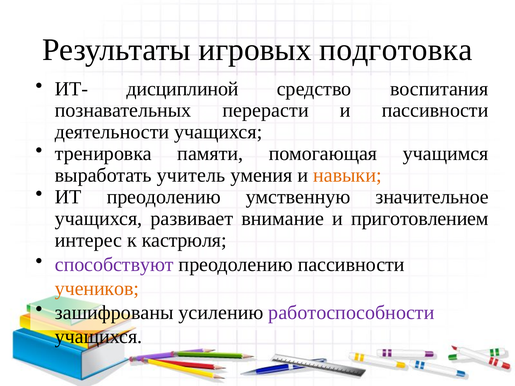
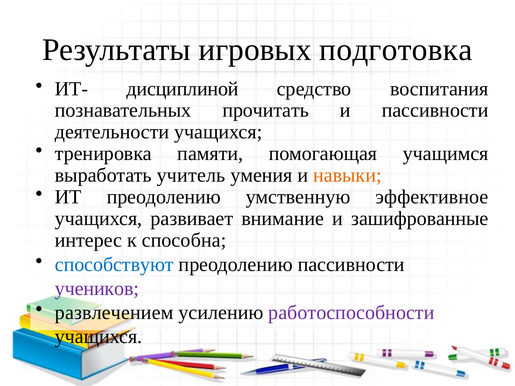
перерасти: перерасти -> прочитать
значительное: значительное -> эффективное
приготовлением: приготовлением -> зашифрованные
кастрюля: кастрюля -> способна
способствуют colour: purple -> blue
учеников colour: orange -> purple
зашифрованы: зашифрованы -> развлечением
